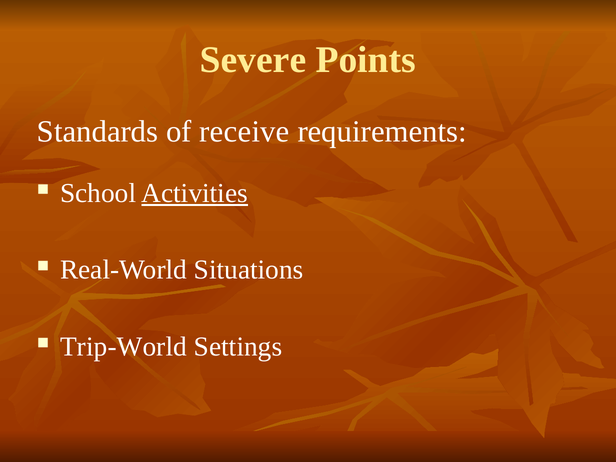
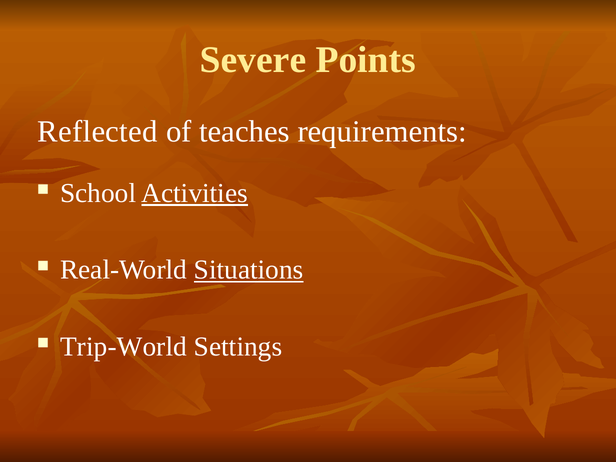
Standards: Standards -> Reflected
receive: receive -> teaches
Situations underline: none -> present
